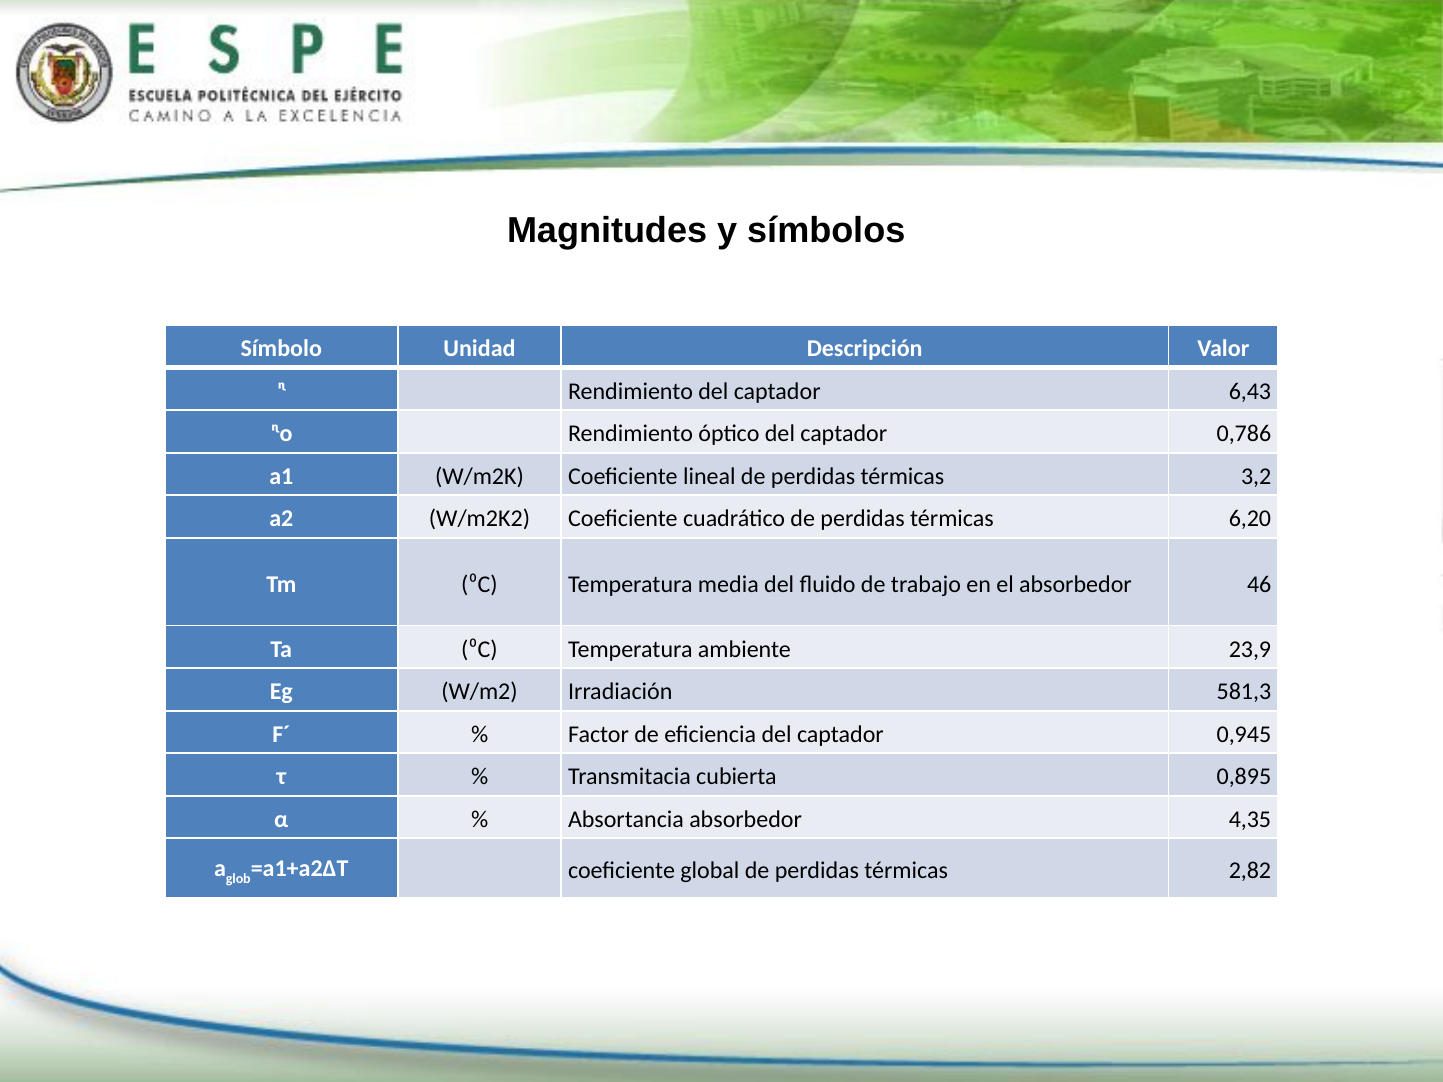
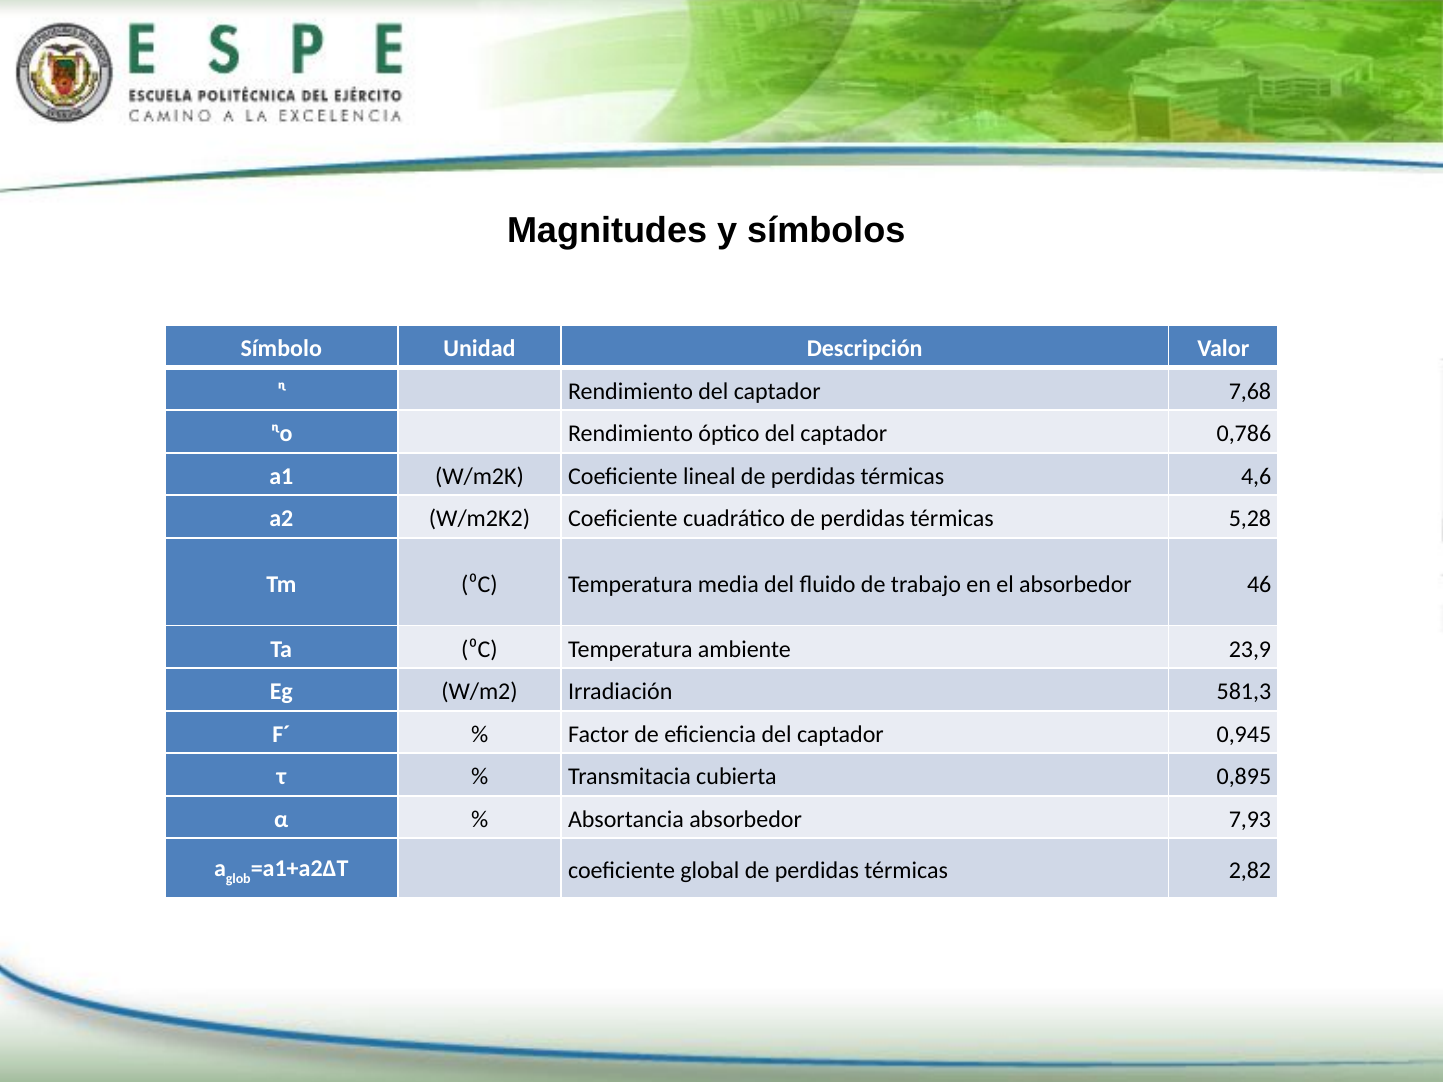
6,43: 6,43 -> 7,68
3,2: 3,2 -> 4,6
6,20: 6,20 -> 5,28
4,35: 4,35 -> 7,93
